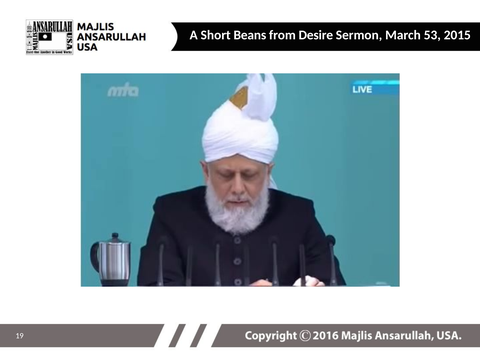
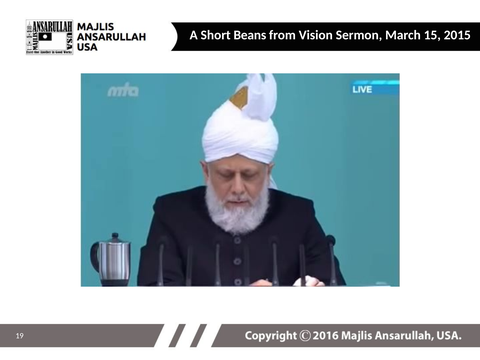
Desire: Desire -> Vision
53: 53 -> 15
